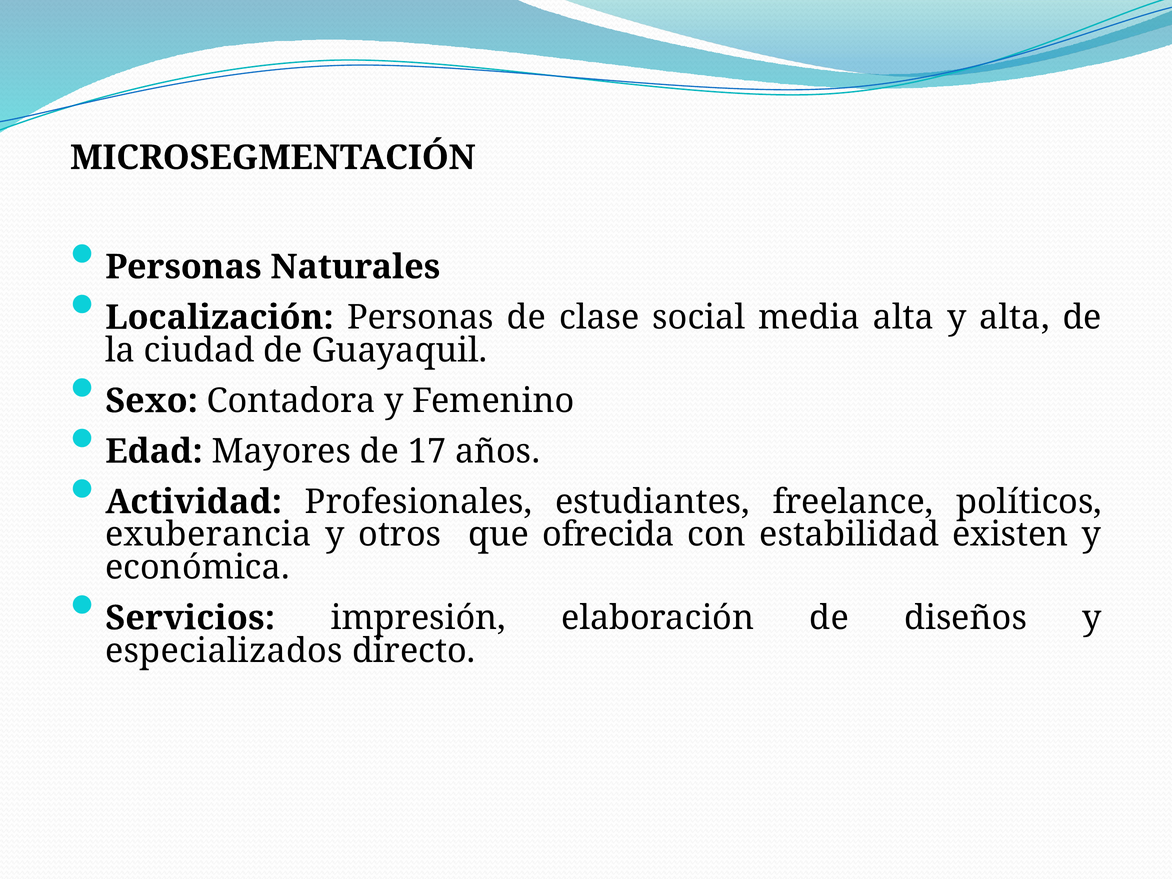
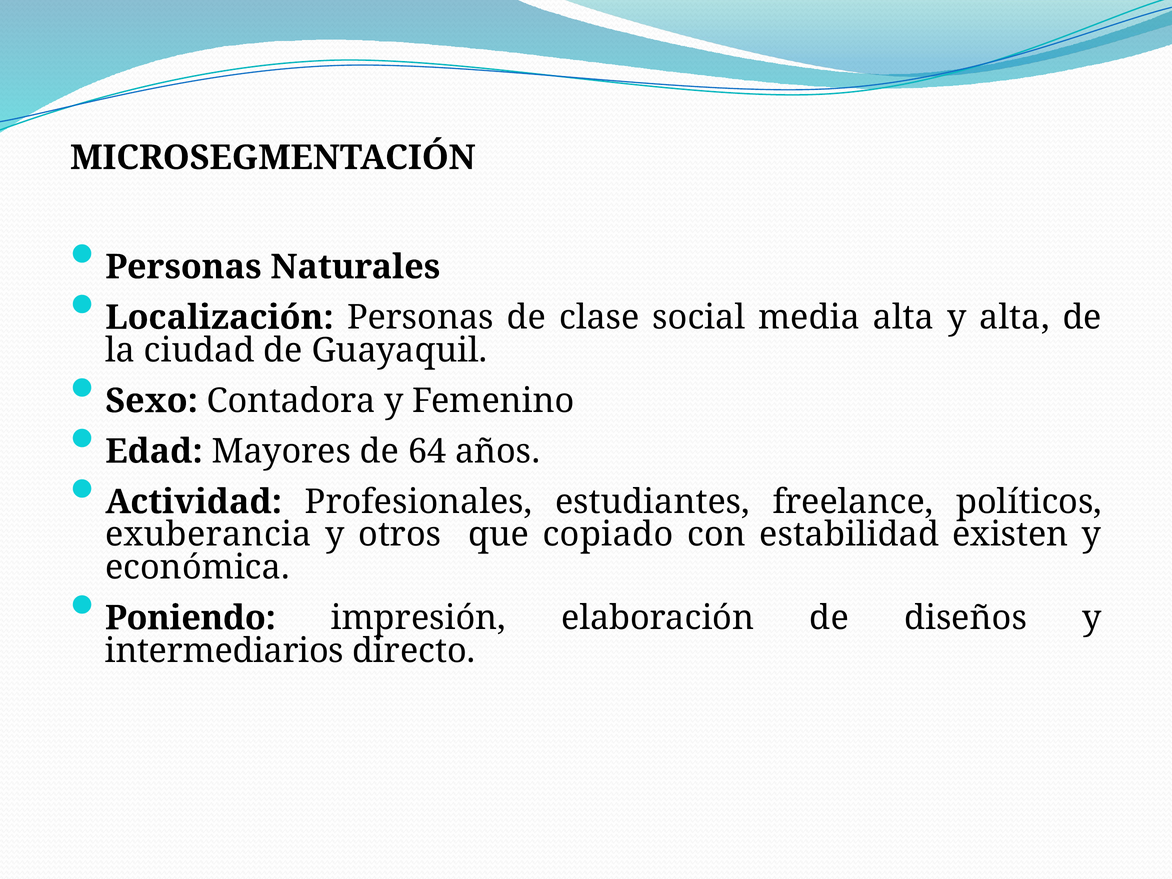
17: 17 -> 64
ofrecida: ofrecida -> copiado
Servicios: Servicios -> Poniendo
especializados: especializados -> intermediarios
